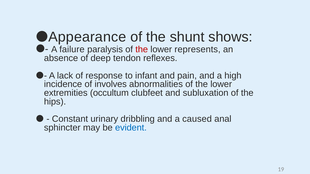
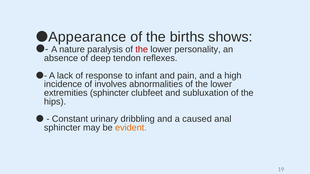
shunt: shunt -> births
failure: failure -> nature
represents: represents -> personality
extremities occultum: occultum -> sphincter
evident colour: blue -> orange
